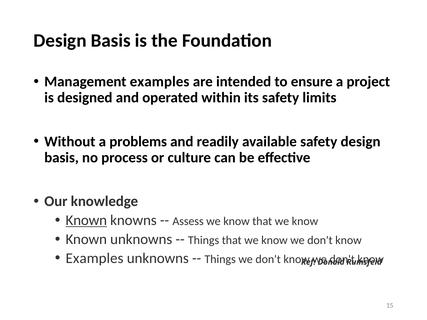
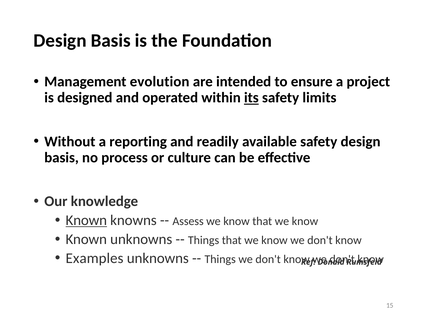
Management examples: examples -> evolution
its underline: none -> present
problems: problems -> reporting
